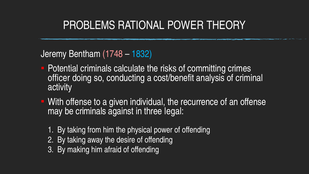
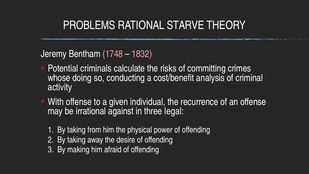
RATIONAL POWER: POWER -> STARVE
1832 colour: light blue -> pink
officer: officer -> whose
be criminals: criminals -> irrational
